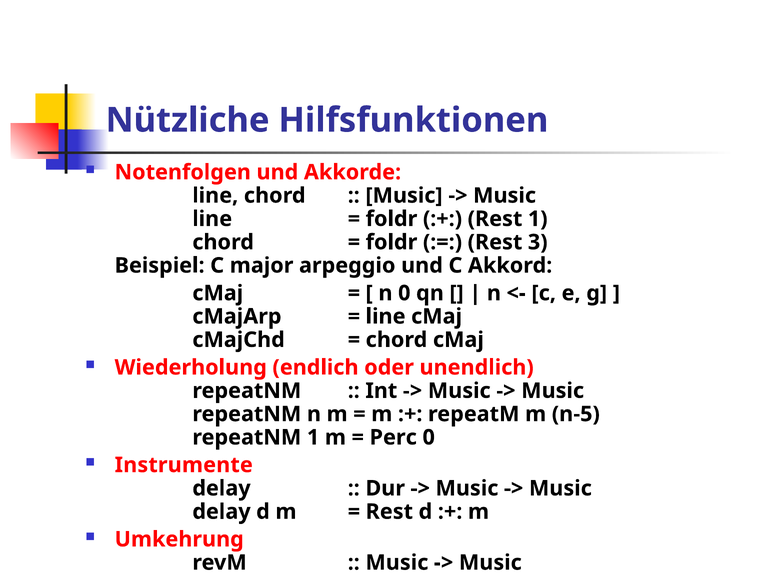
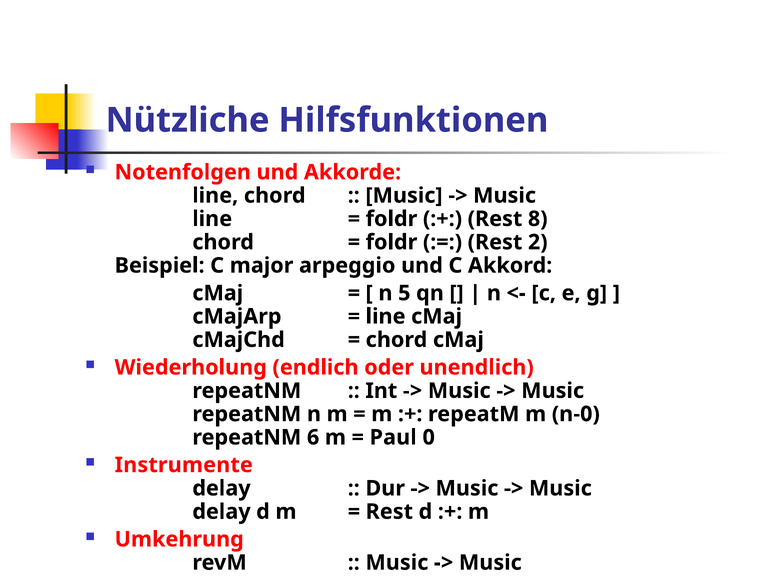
Rest 1: 1 -> 8
3: 3 -> 2
n 0: 0 -> 5
n-5: n-5 -> n-0
repeatNM 1: 1 -> 6
Perc: Perc -> Paul
